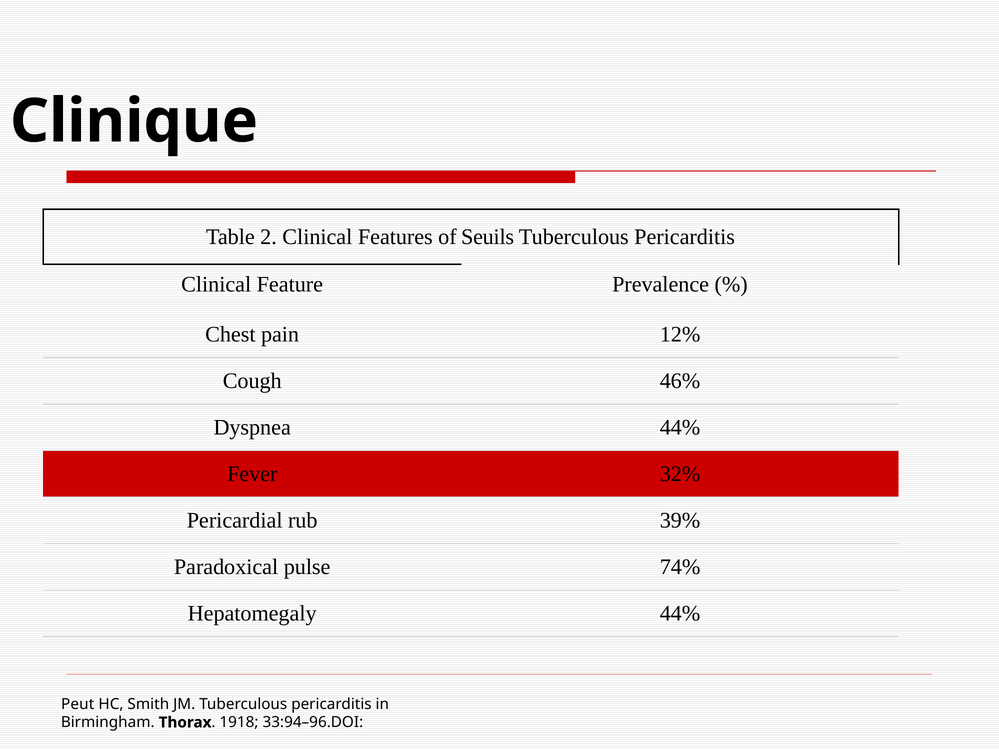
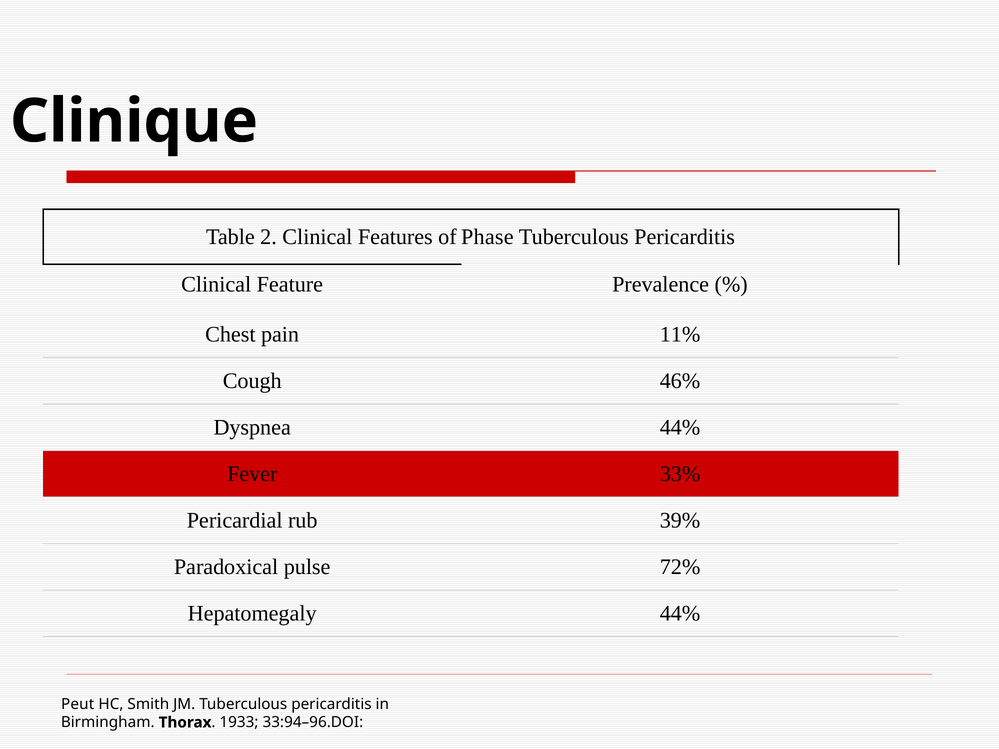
Seuils: Seuils -> Phase
12%: 12% -> 11%
32%: 32% -> 33%
74%: 74% -> 72%
1918: 1918 -> 1933
